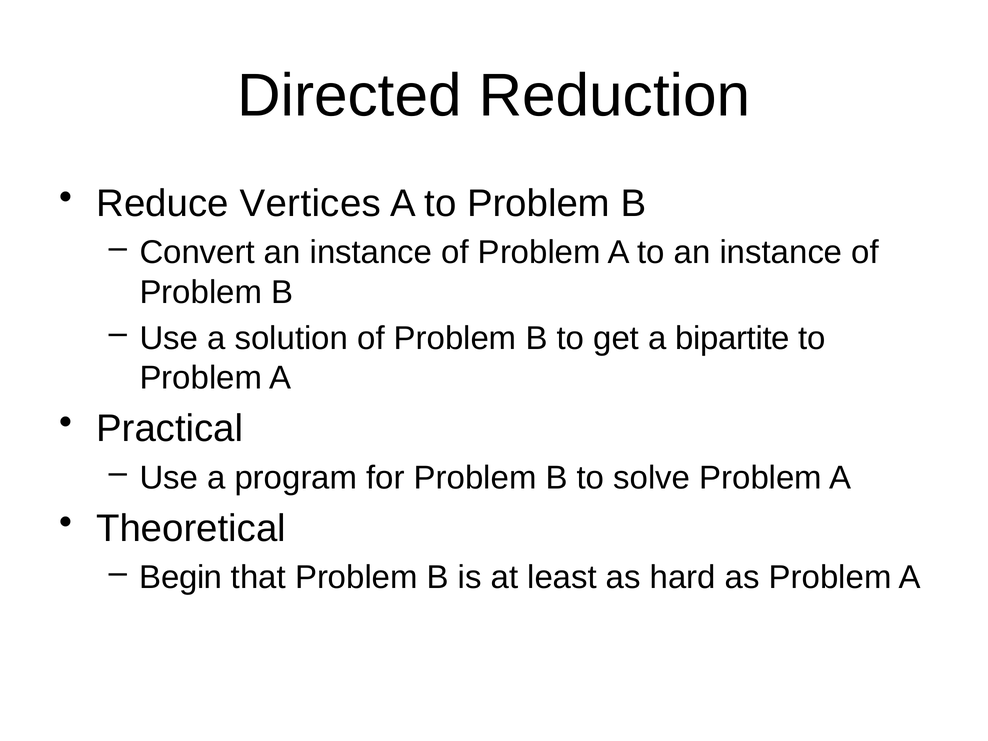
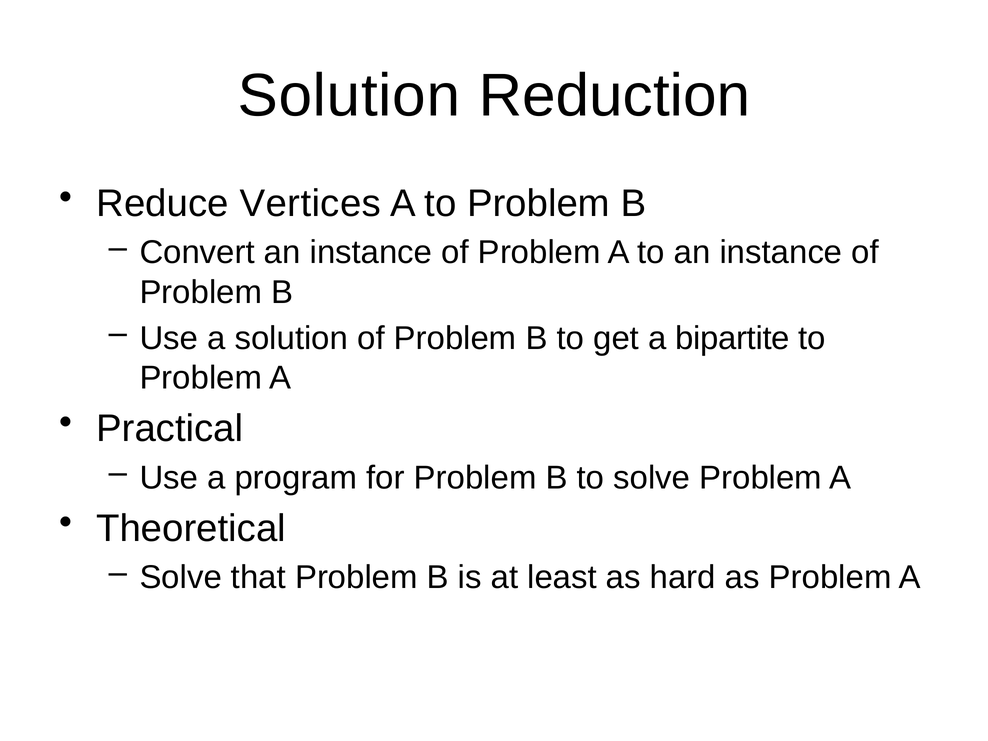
Directed at (349, 96): Directed -> Solution
Begin at (181, 578): Begin -> Solve
